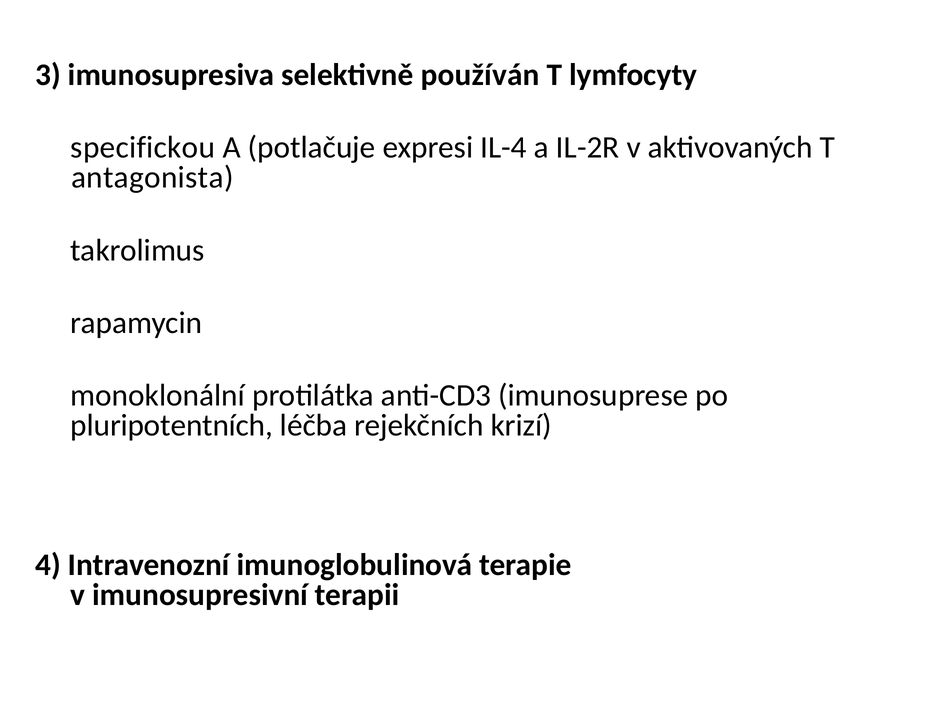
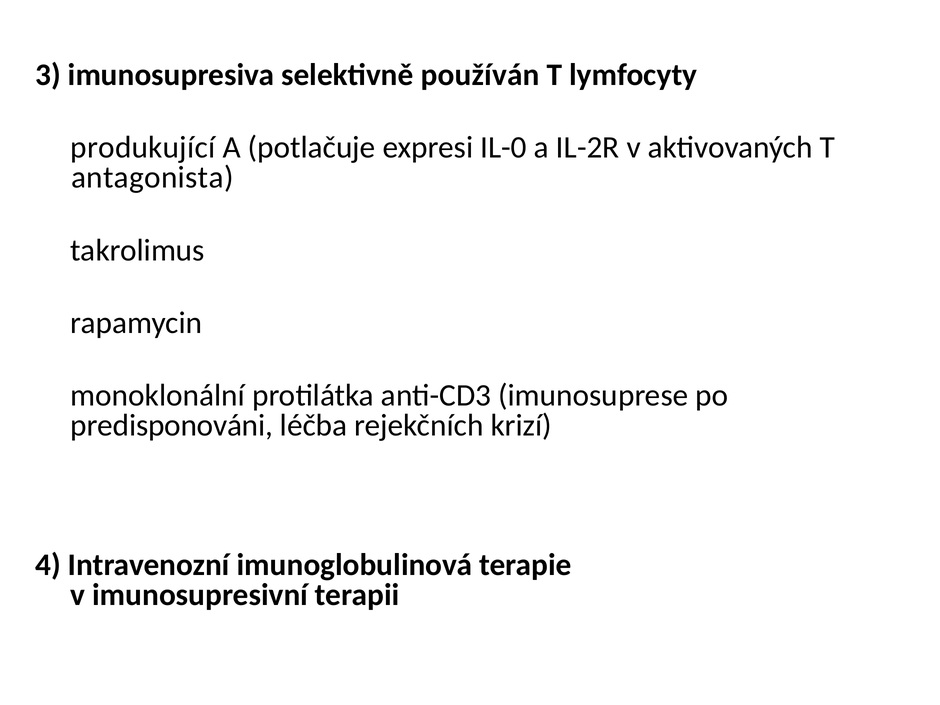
specifickou: specifickou -> produkující
IL-4: IL-4 -> IL-0
pluripotentních: pluripotentních -> predisponováni
